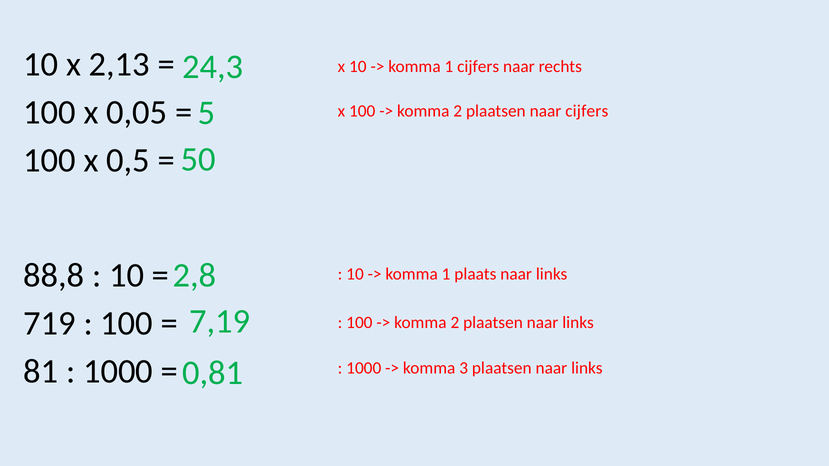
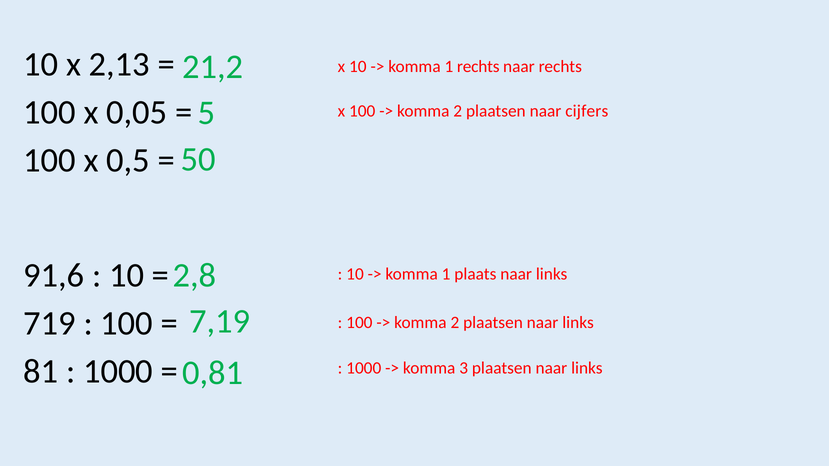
24,3: 24,3 -> 21,2
1 cijfers: cijfers -> rechts
88,8: 88,8 -> 91,6
